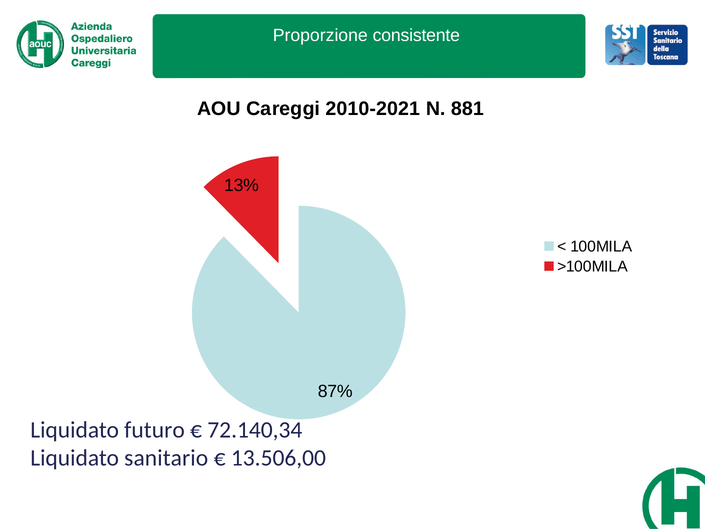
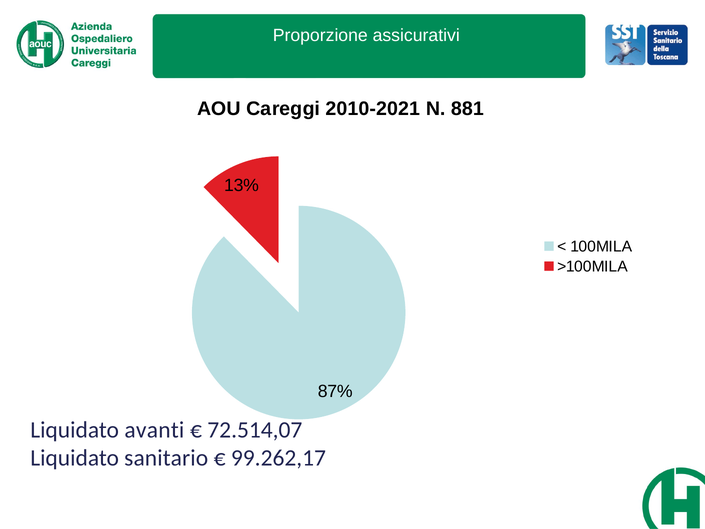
consistente: consistente -> assicurativi
futuro: futuro -> avanti
72.140,34: 72.140,34 -> 72.514,07
13.506,00: 13.506,00 -> 99.262,17
